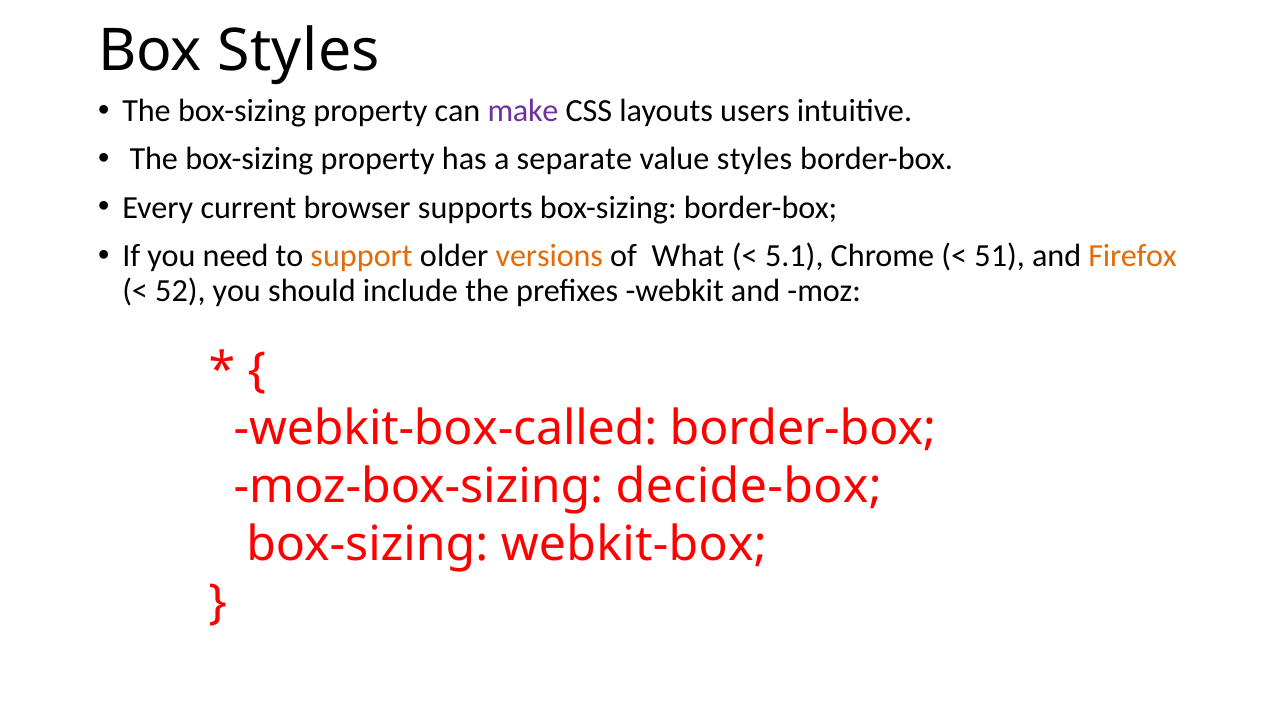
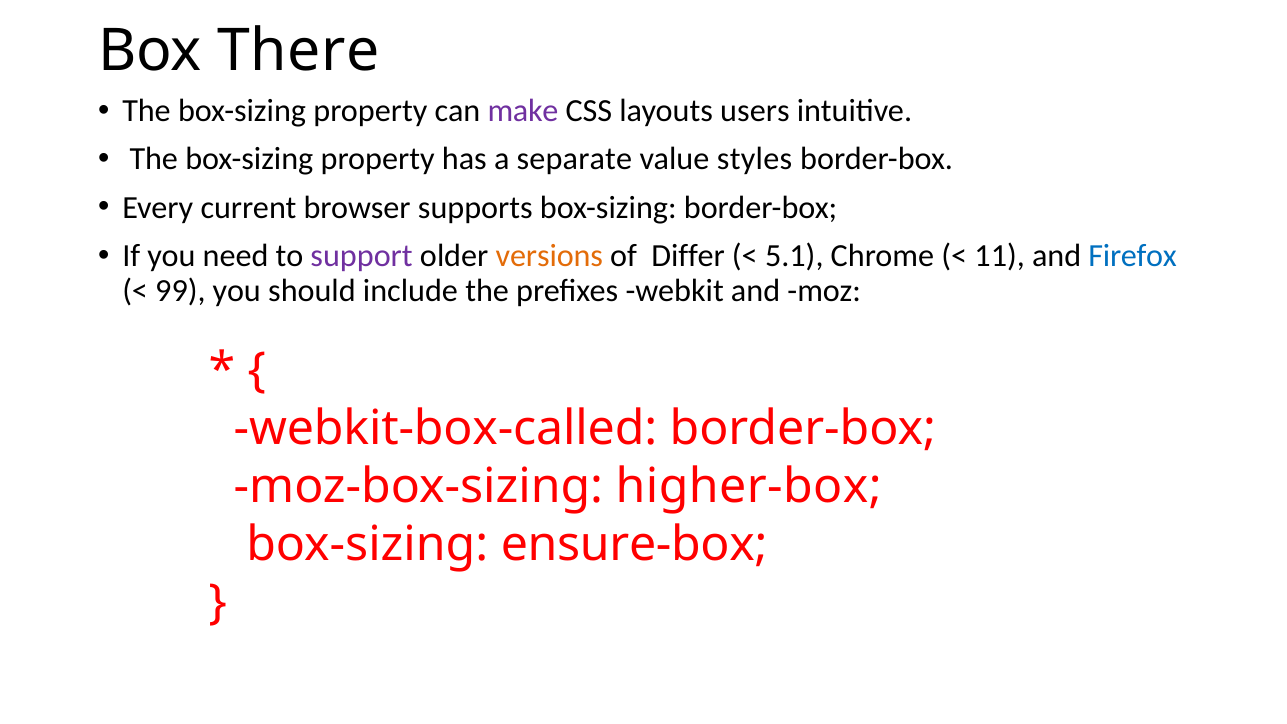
Box Styles: Styles -> There
support colour: orange -> purple
What: What -> Differ
51: 51 -> 11
Firefox colour: orange -> blue
52: 52 -> 99
decide-box: decide-box -> higher-box
webkit-box: webkit-box -> ensure-box
